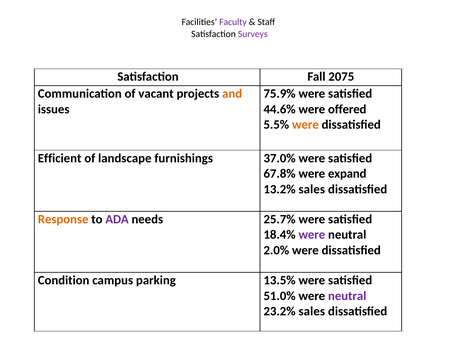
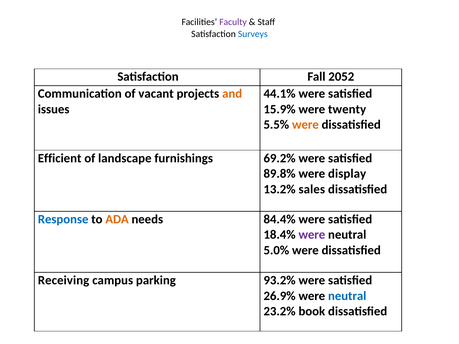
Surveys colour: purple -> blue
2075: 2075 -> 2052
75.9%: 75.9% -> 44.1%
44.6%: 44.6% -> 15.9%
offered: offered -> twenty
37.0%: 37.0% -> 69.2%
67.8%: 67.8% -> 89.8%
expand: expand -> display
Response colour: orange -> blue
ADA colour: purple -> orange
25.7%: 25.7% -> 84.4%
2.0%: 2.0% -> 5.0%
Condition: Condition -> Receiving
13.5%: 13.5% -> 93.2%
51.0%: 51.0% -> 26.9%
neutral at (347, 296) colour: purple -> blue
23.2% sales: sales -> book
